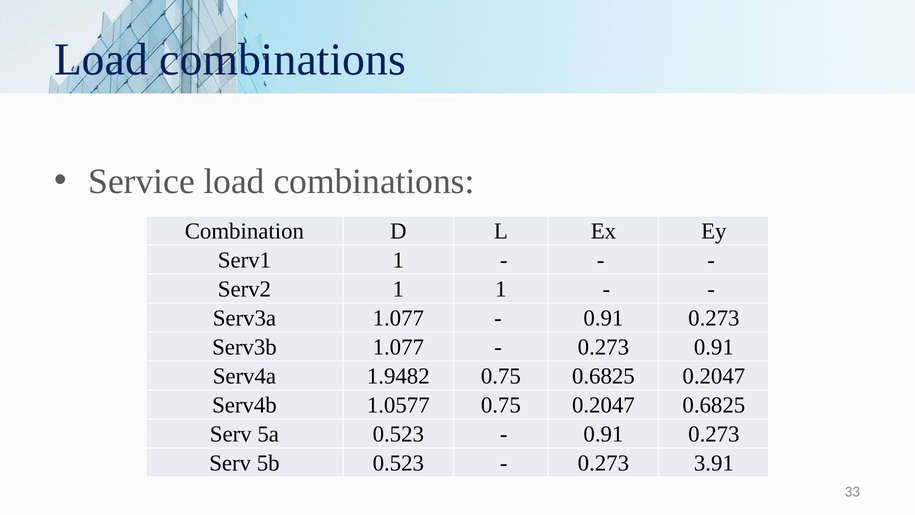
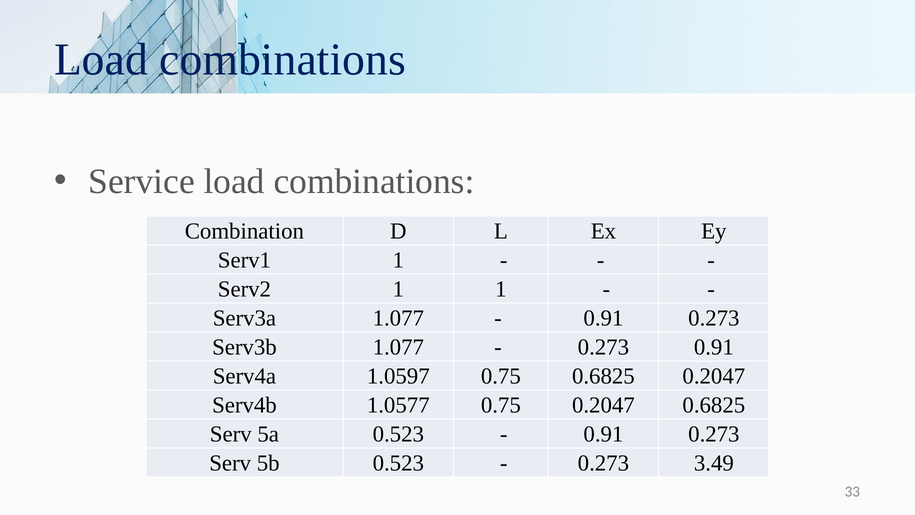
1.9482: 1.9482 -> 1.0597
3.91: 3.91 -> 3.49
